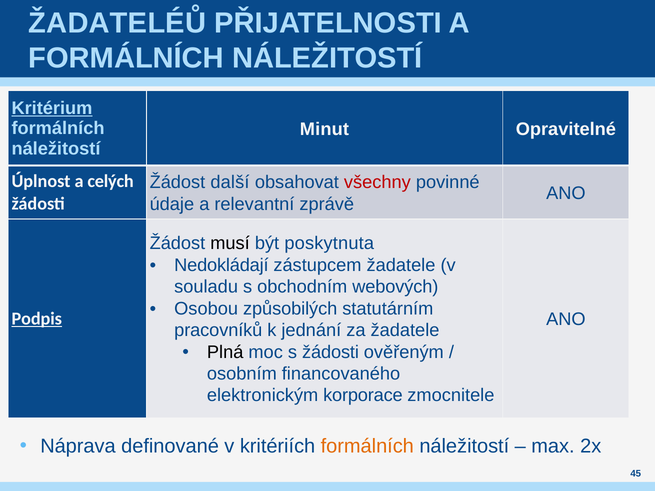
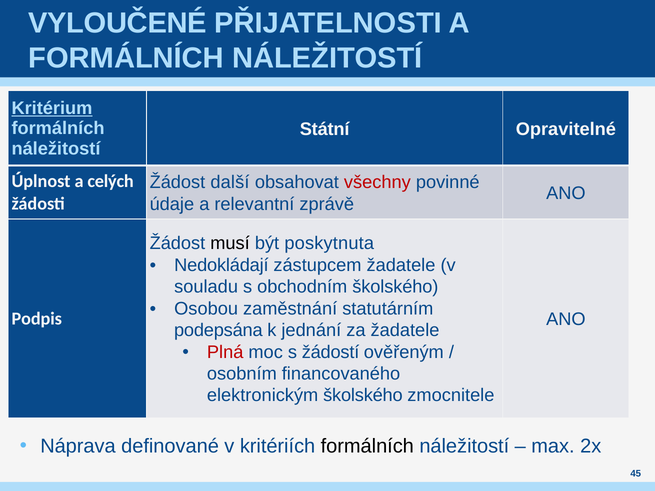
ŽADATELÉŮ: ŽADATELÉŮ -> VYLOUČENÉ
Minut: Minut -> Státní
obchodním webových: webových -> školského
způsobilých: způsobilých -> zaměstnání
Podpis underline: present -> none
pracovníků: pracovníků -> podepsána
Plná colour: black -> red
s žádosti: žádosti -> žádostí
elektronickým korporace: korporace -> školského
formálních at (367, 446) colour: orange -> black
